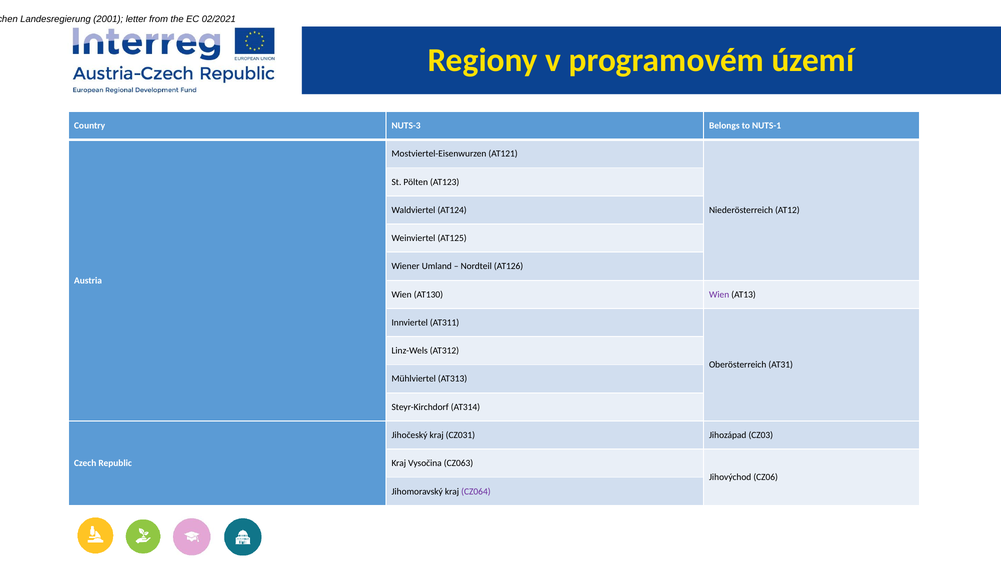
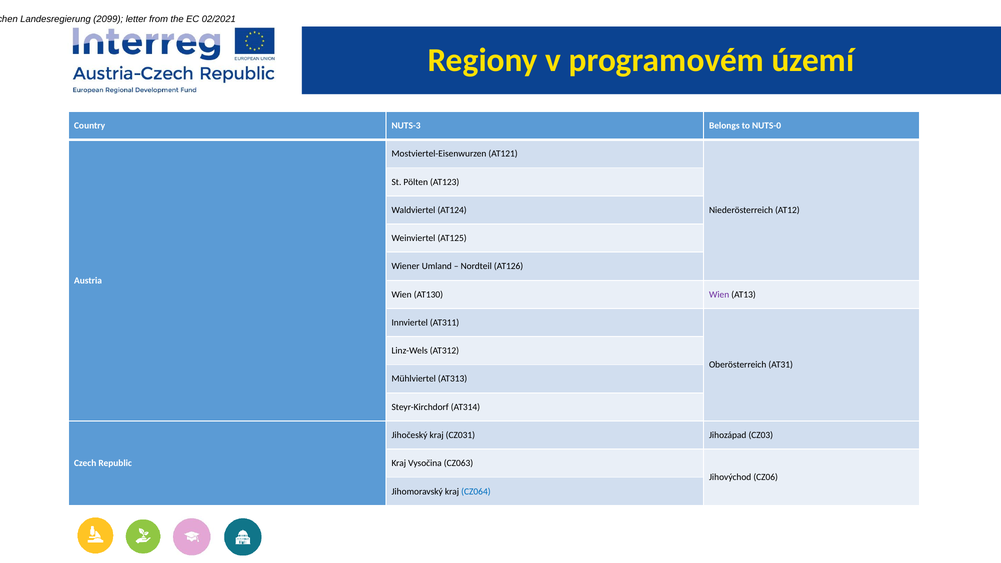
2001: 2001 -> 2099
NUTS-1: NUTS-1 -> NUTS-0
CZ064 colour: purple -> blue
